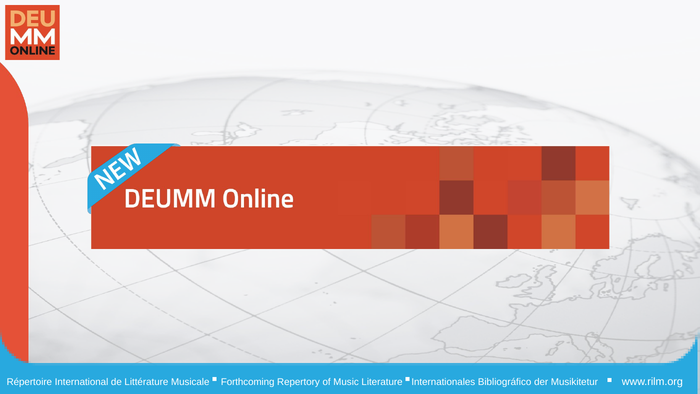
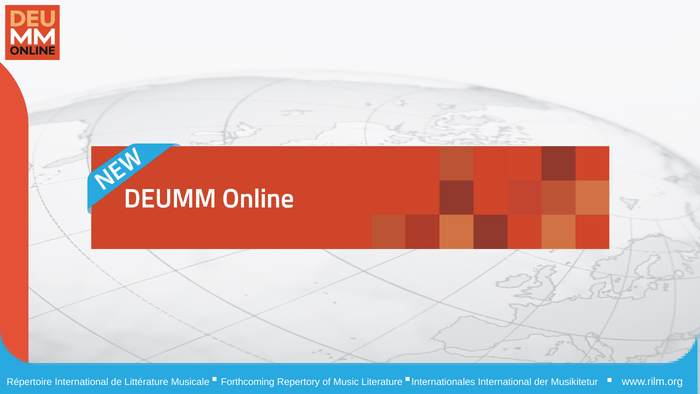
Internationales Bibliográfico: Bibliográfico -> International
